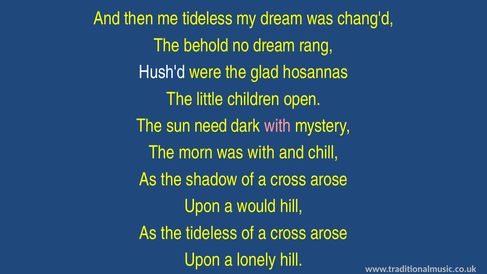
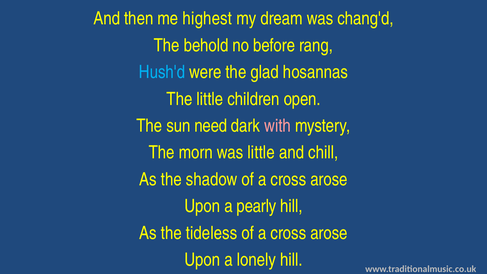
me tideless: tideless -> highest
no dream: dream -> before
Hush'd colour: white -> light blue
was with: with -> little
would: would -> pearly
